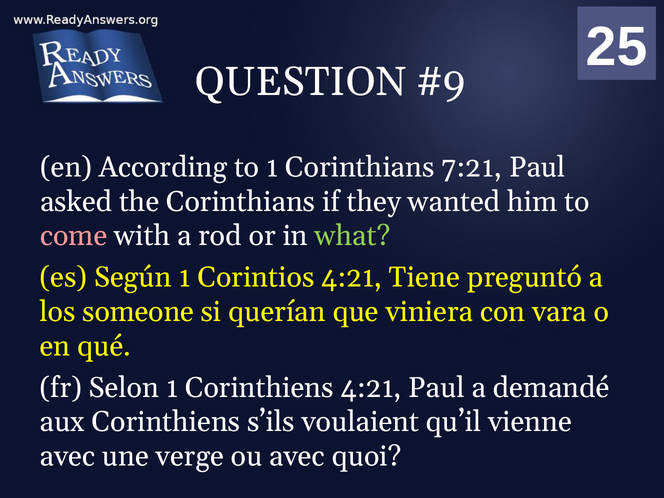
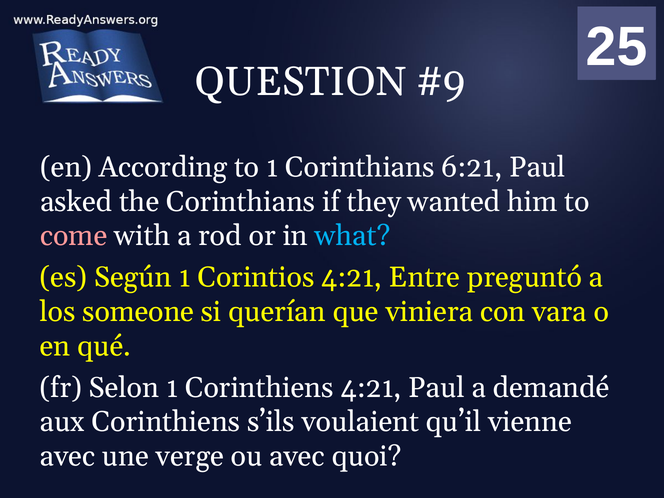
7:21: 7:21 -> 6:21
what colour: light green -> light blue
Tiene: Tiene -> Entre
